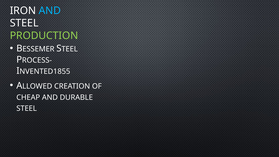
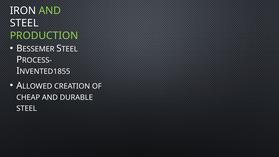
AND at (50, 11) colour: light blue -> light green
